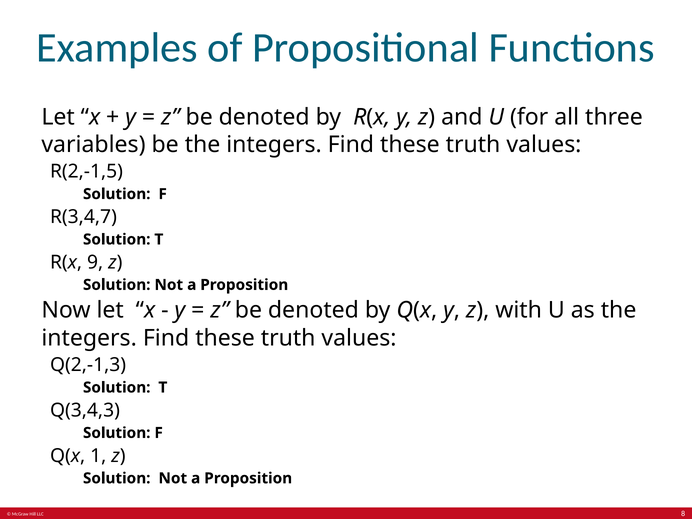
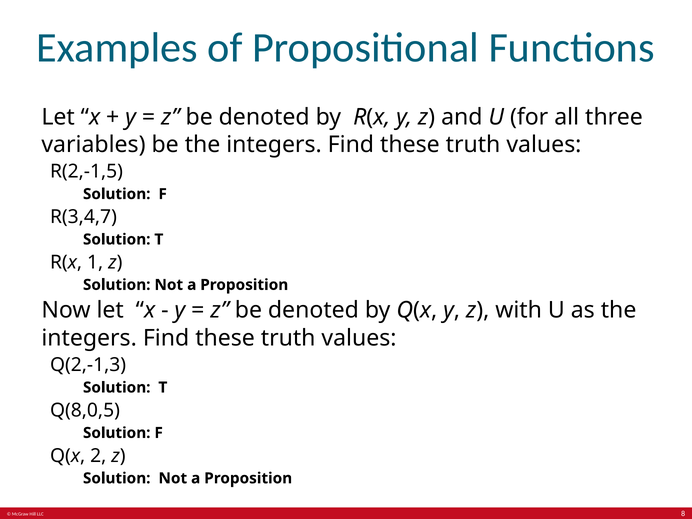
9: 9 -> 1
Q(3,4,3: Q(3,4,3 -> Q(8,0,5
1: 1 -> 2
